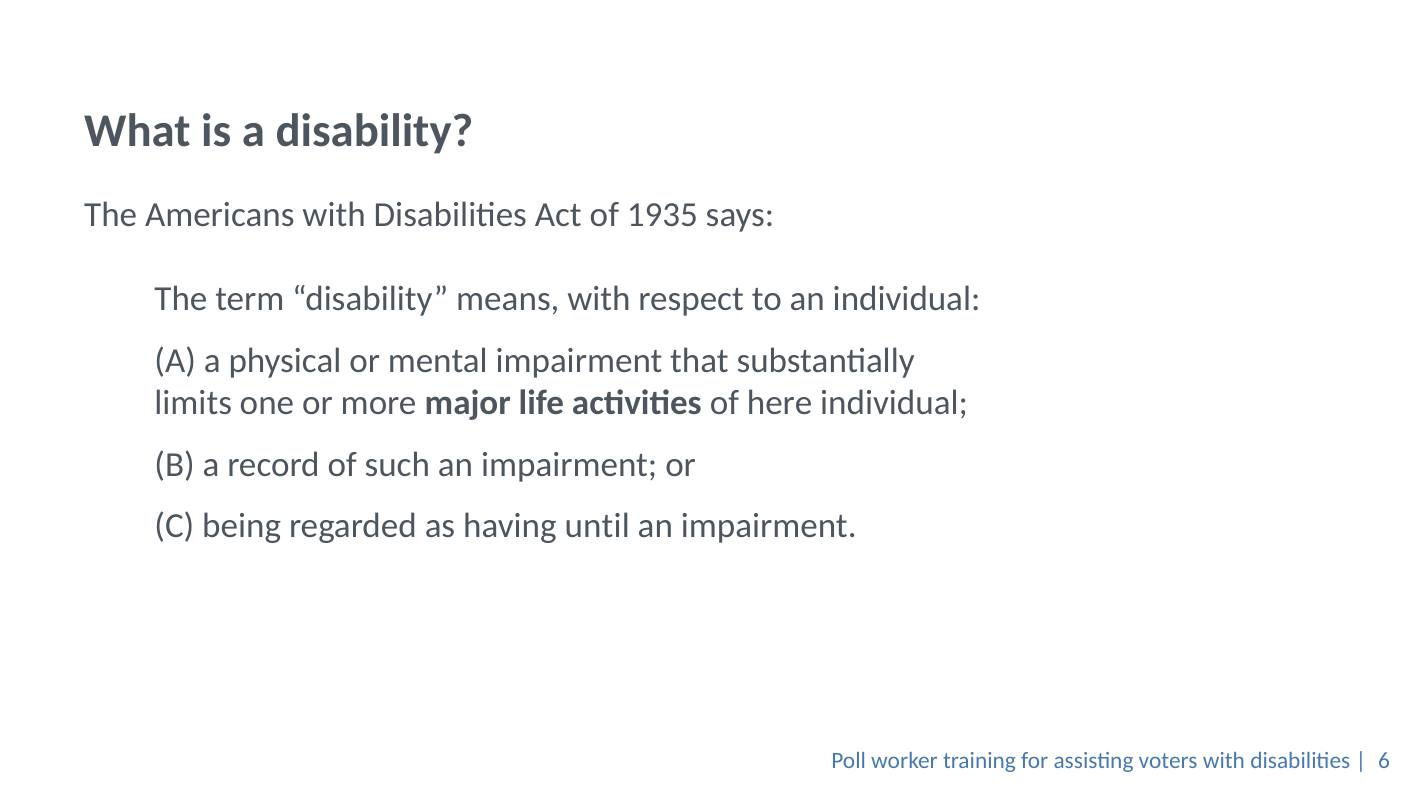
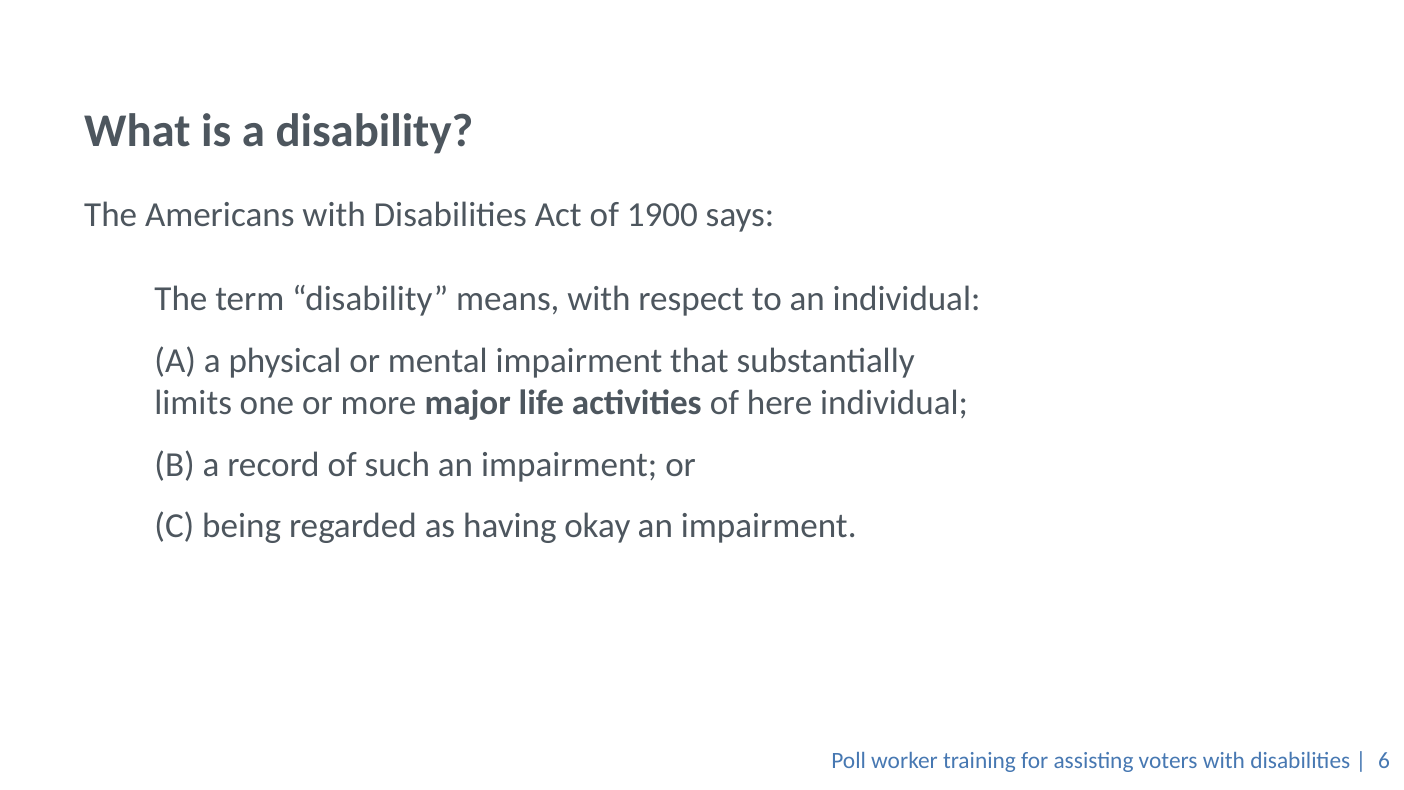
1935: 1935 -> 1900
until: until -> okay
